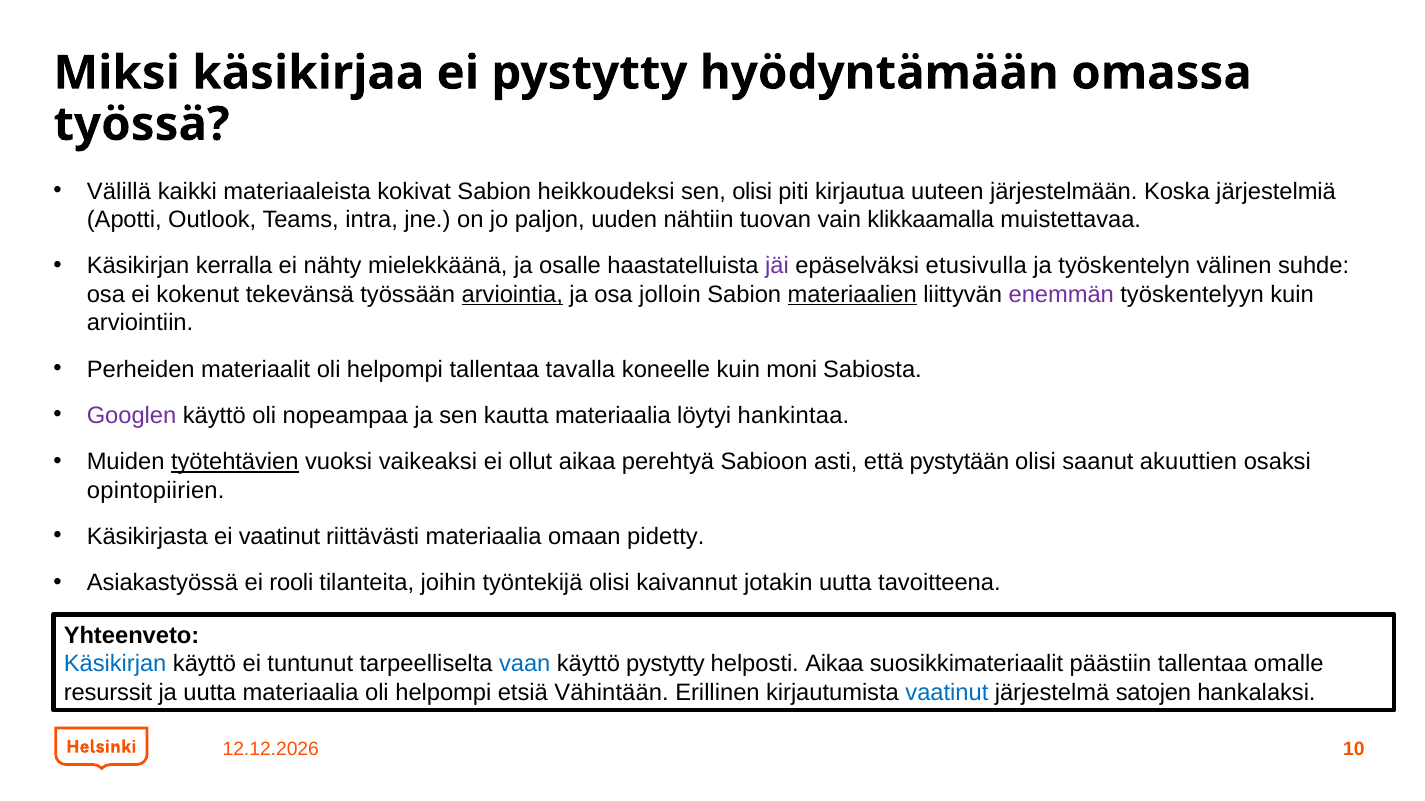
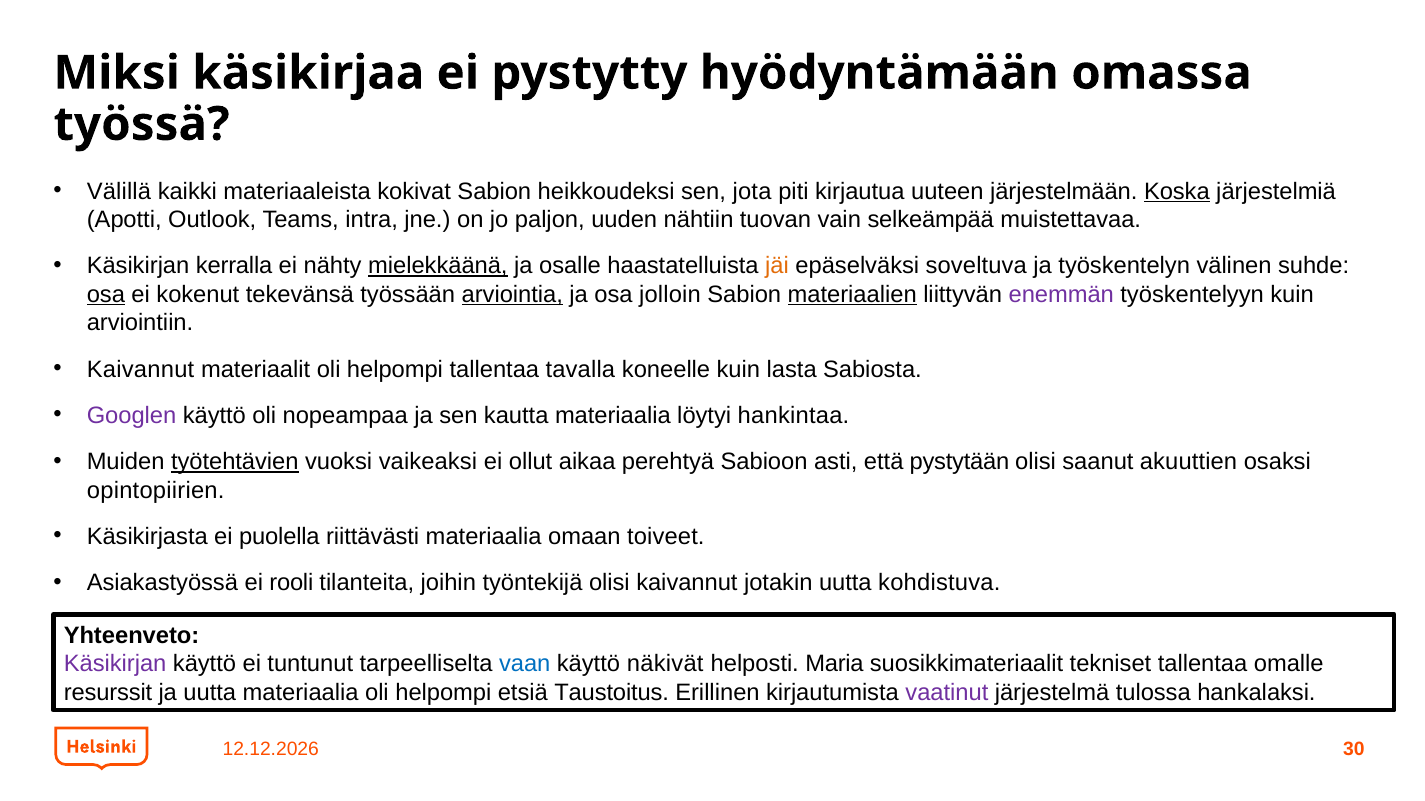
sen olisi: olisi -> jota
Koska underline: none -> present
klikkaamalla: klikkaamalla -> selkeämpää
mielekkäänä underline: none -> present
jäi colour: purple -> orange
etusivulla: etusivulla -> soveltuva
osa at (106, 295) underline: none -> present
Perheiden at (141, 369): Perheiden -> Kaivannut
moni: moni -> lasta
ei vaatinut: vaatinut -> puolella
pidetty: pidetty -> toiveet
tavoitteena: tavoitteena -> kohdistuva
Käsikirjan at (115, 664) colour: blue -> purple
käyttö pystytty: pystytty -> näkivät
helposti Aikaa: Aikaa -> Maria
päästiin: päästiin -> tekniset
Vähintään: Vähintään -> Taustoitus
vaatinut at (947, 693) colour: blue -> purple
satojen: satojen -> tulossa
10: 10 -> 30
